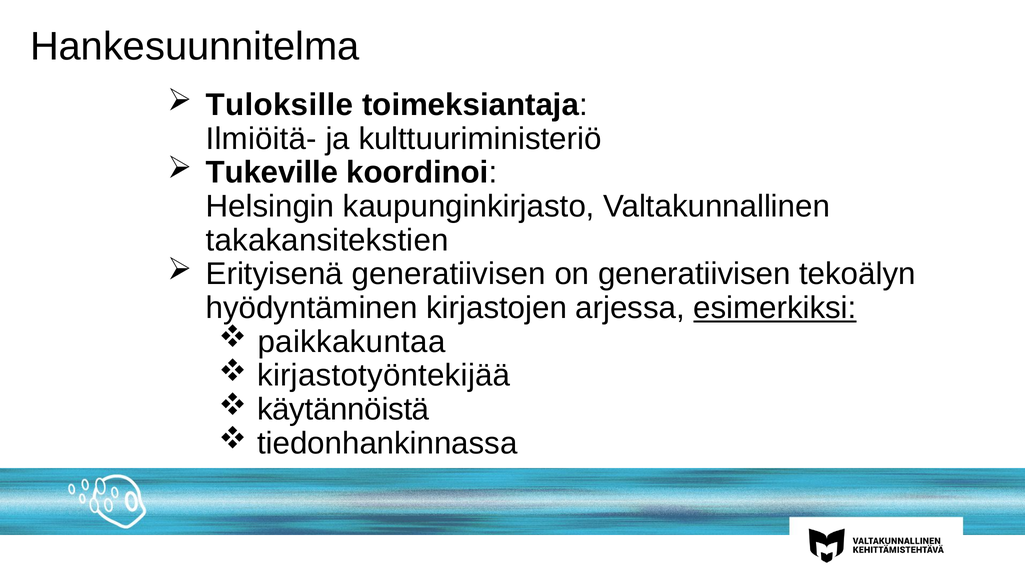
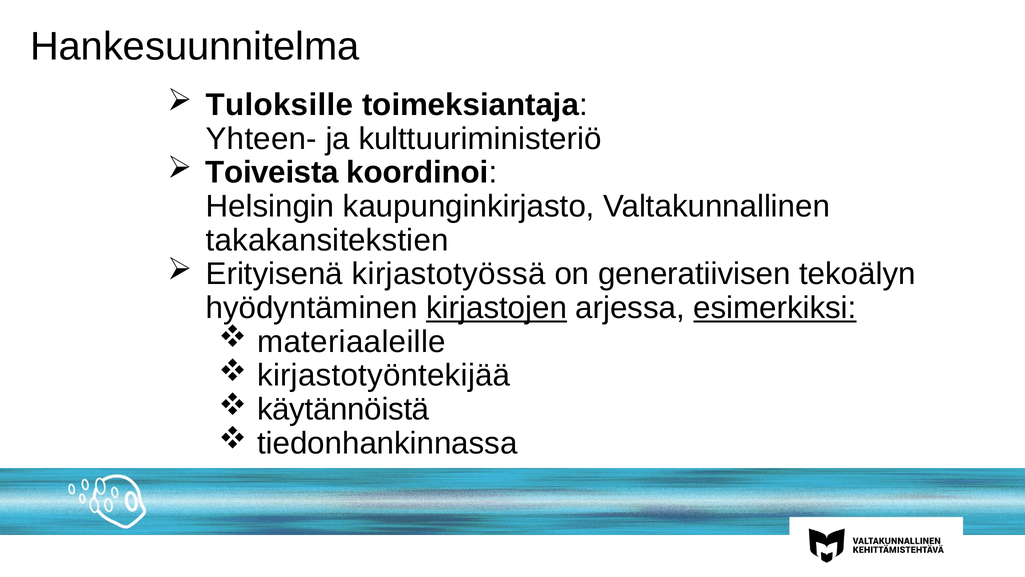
Ilmiöitä-: Ilmiöitä- -> Yhteen-
Tukeville: Tukeville -> Toiveista
Erityisenä generatiivisen: generatiivisen -> kirjastotyössä
kirjastojen underline: none -> present
paikkakuntaa: paikkakuntaa -> materiaaleille
